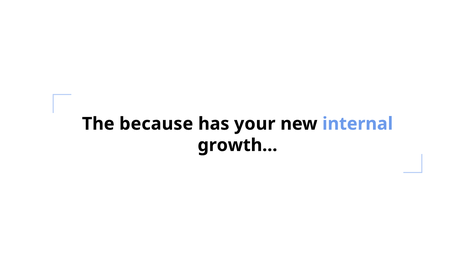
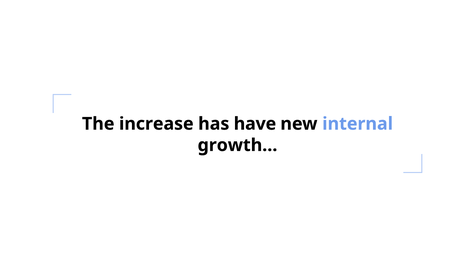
because: because -> increase
your: your -> have
